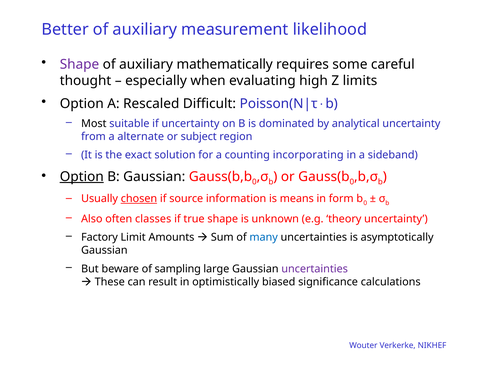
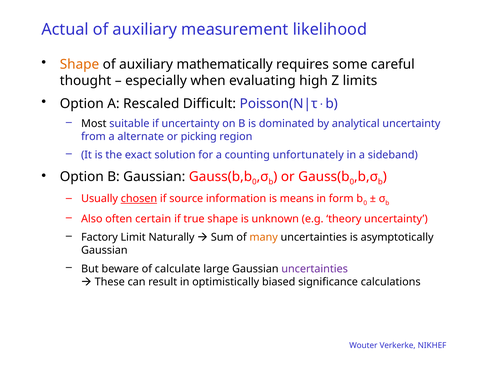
Better: Better -> Actual
Shape at (80, 64) colour: purple -> orange
subject: subject -> picking
incorporating: incorporating -> unfortunately
Option at (82, 177) underline: present -> none
classes: classes -> certain
Amounts: Amounts -> Naturally
many colour: blue -> orange
sampling: sampling -> calculate
